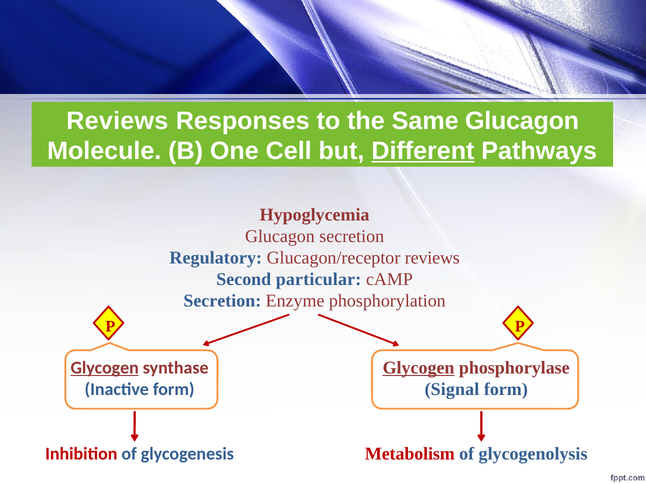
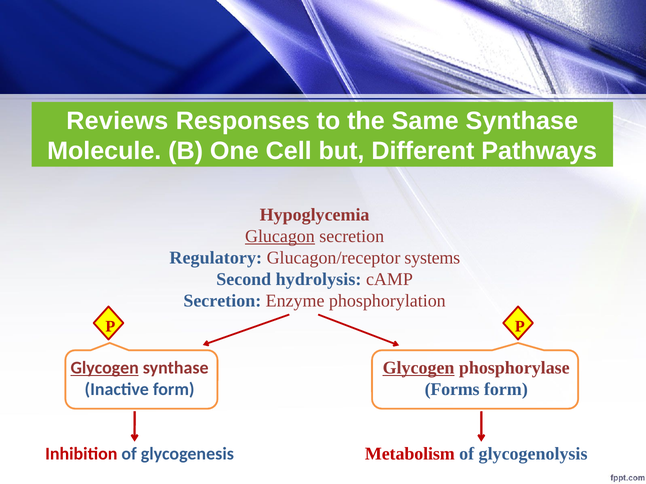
Same Glucagon: Glucagon -> Synthase
Different underline: present -> none
Glucagon at (280, 237) underline: none -> present
Glucagon/receptor reviews: reviews -> systems
particular: particular -> hydrolysis
Signal: Signal -> Forms
